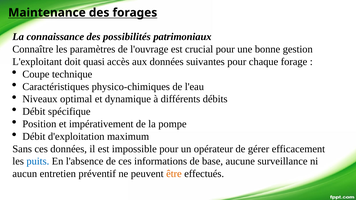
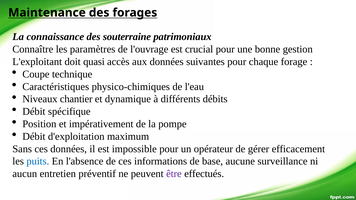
possibilités: possibilités -> souterraine
optimal: optimal -> chantier
être colour: orange -> purple
